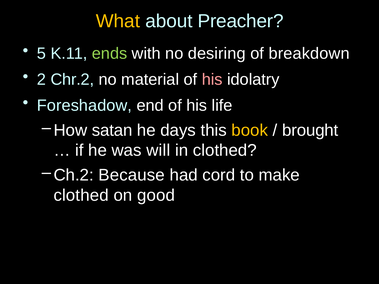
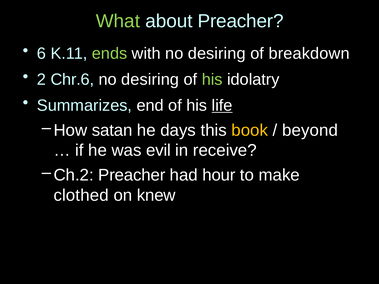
What colour: yellow -> light green
5: 5 -> 6
Chr.2: Chr.2 -> Chr.6
material at (150, 79): material -> desiring
his at (212, 79) colour: pink -> light green
Foreshadow: Foreshadow -> Summarizes
life underline: none -> present
brought: brought -> beyond
will: will -> evil
in clothed: clothed -> receive
Ch.2 Because: Because -> Preacher
cord: cord -> hour
good: good -> knew
